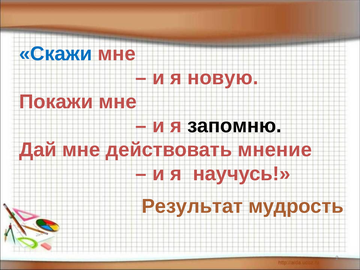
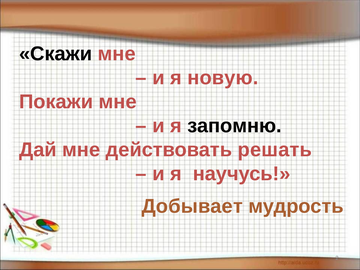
Скажи colour: blue -> black
мнение: мнение -> решать
Результат: Результат -> Добывает
